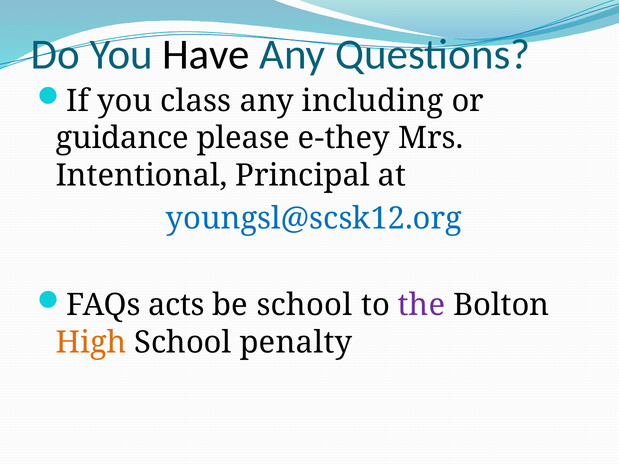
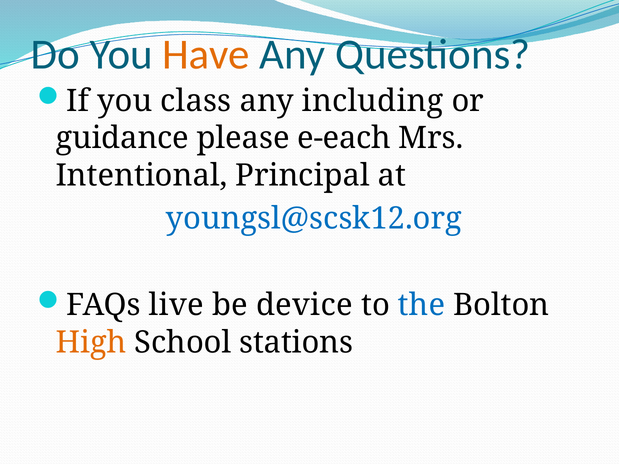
Have colour: black -> orange
e-they: e-they -> e-each
acts: acts -> live
be school: school -> device
the colour: purple -> blue
penalty: penalty -> stations
